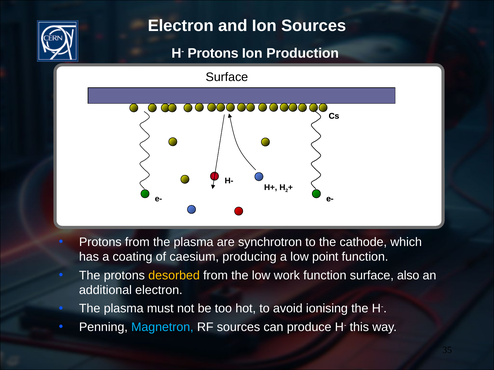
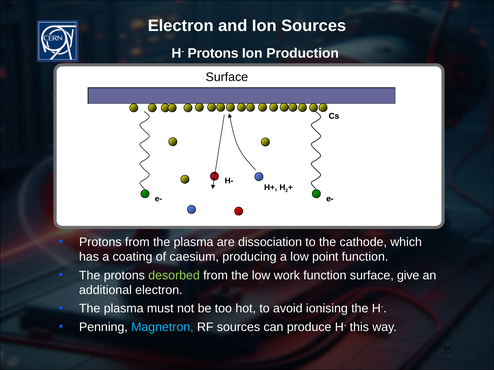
synchrotron: synchrotron -> dissociation
desorbed colour: yellow -> light green
also: also -> give
